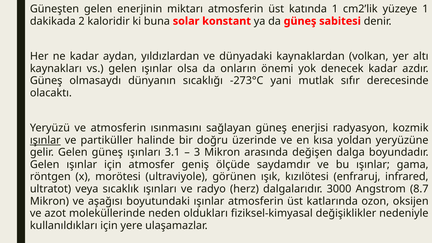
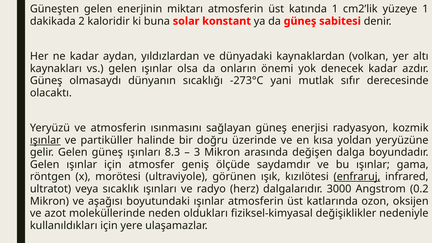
3.1: 3.1 -> 8.3
enfraruj underline: none -> present
8.7: 8.7 -> 0.2
